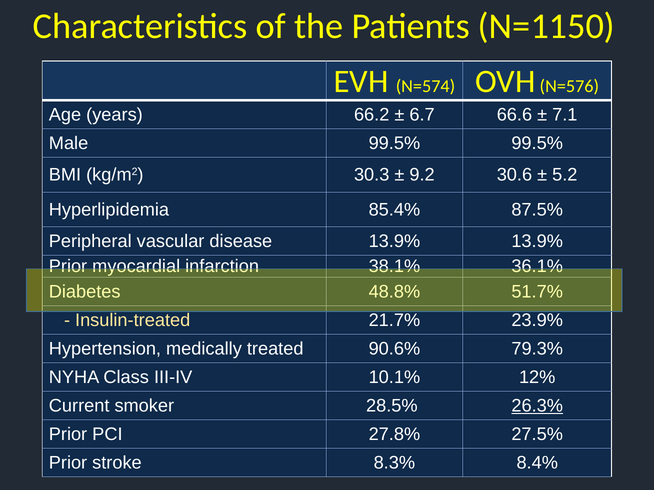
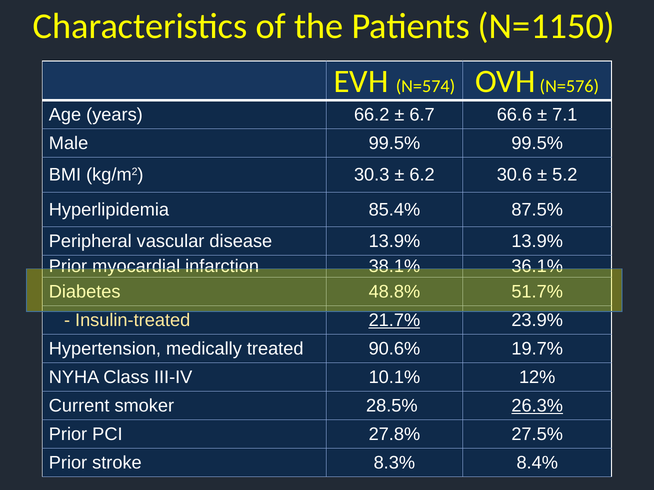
9.2: 9.2 -> 6.2
21.7% underline: none -> present
79.3%: 79.3% -> 19.7%
